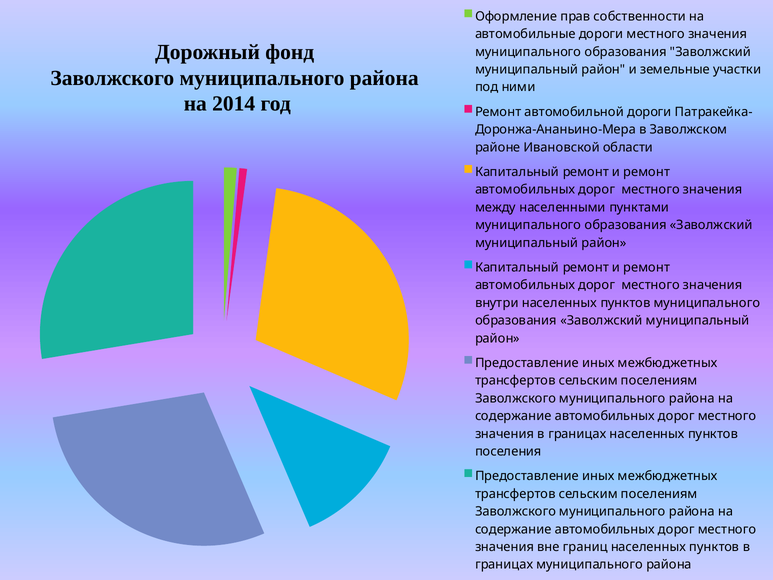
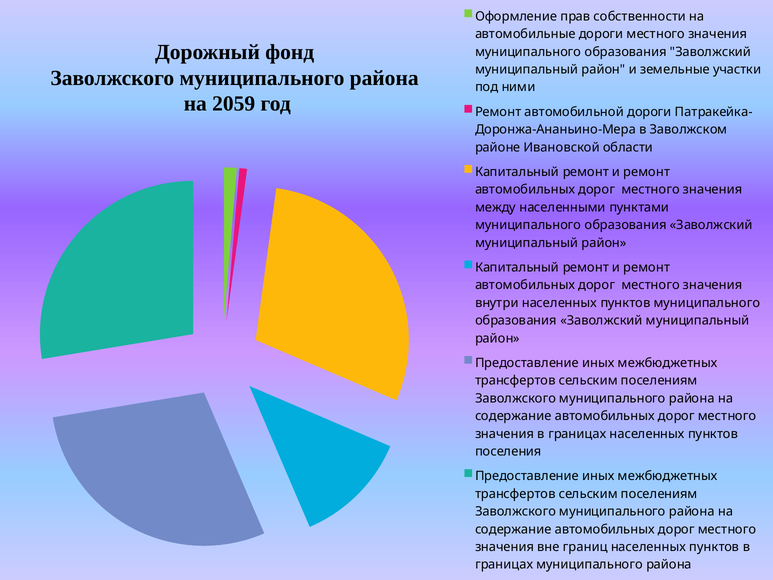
2014: 2014 -> 2059
